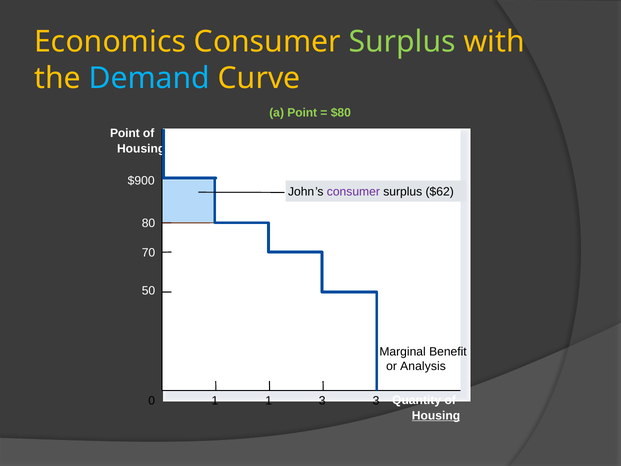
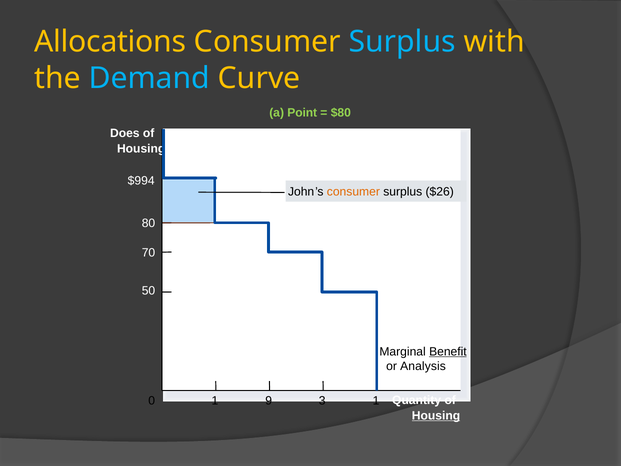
Economics: Economics -> Allocations
Surplus at (402, 42) colour: light green -> light blue
Point at (125, 133): Point -> Does
$900: $900 -> $994
consumer at (353, 192) colour: purple -> orange
$62: $62 -> $26
Benefit underline: none -> present
1 1: 1 -> 9
3 3: 3 -> 1
